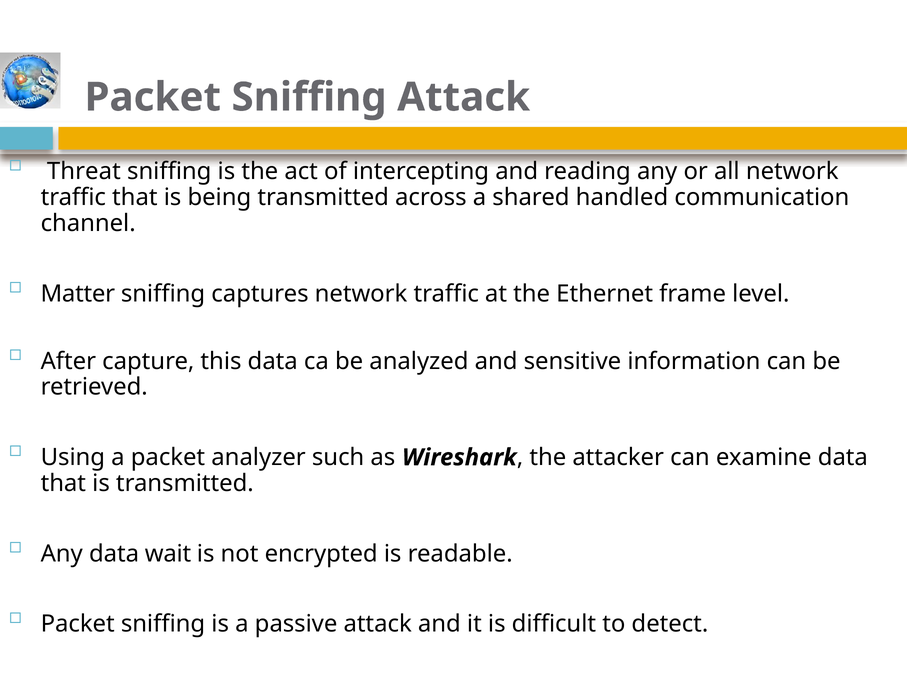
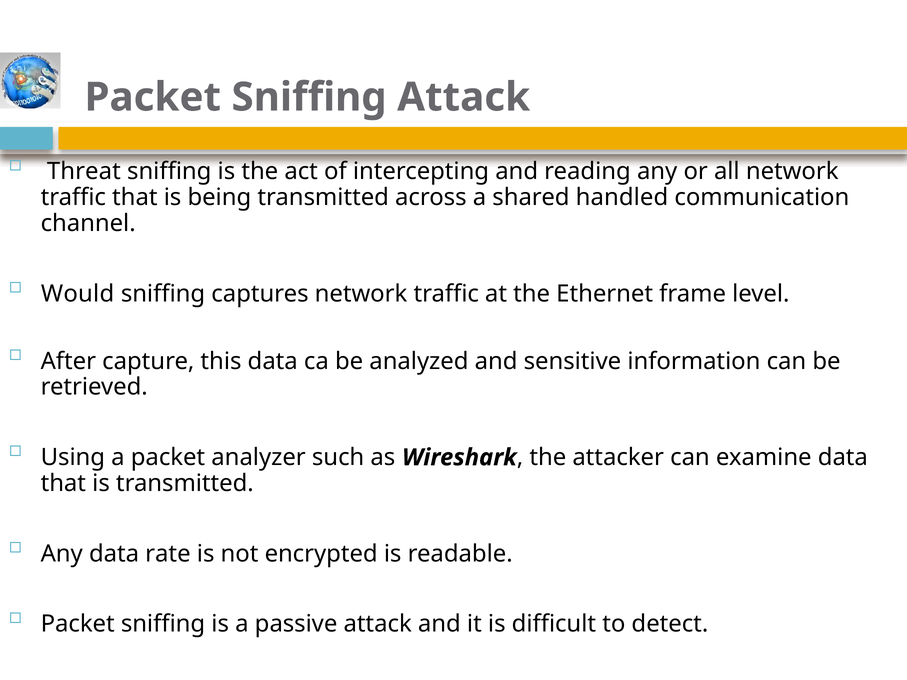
Matter: Matter -> Would
wait: wait -> rate
